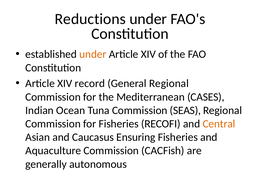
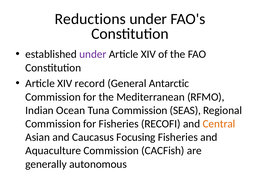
under at (93, 54) colour: orange -> purple
General Regional: Regional -> Antarctic
CASES: CASES -> RFMO
Ensuring: Ensuring -> Focusing
